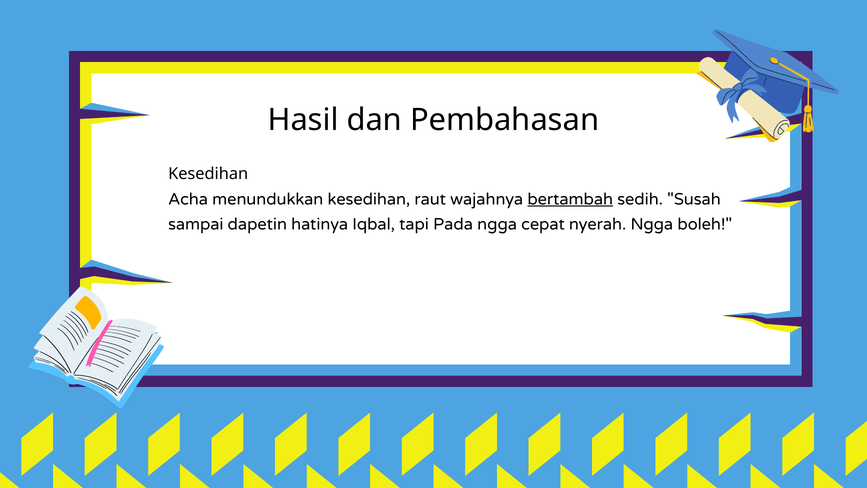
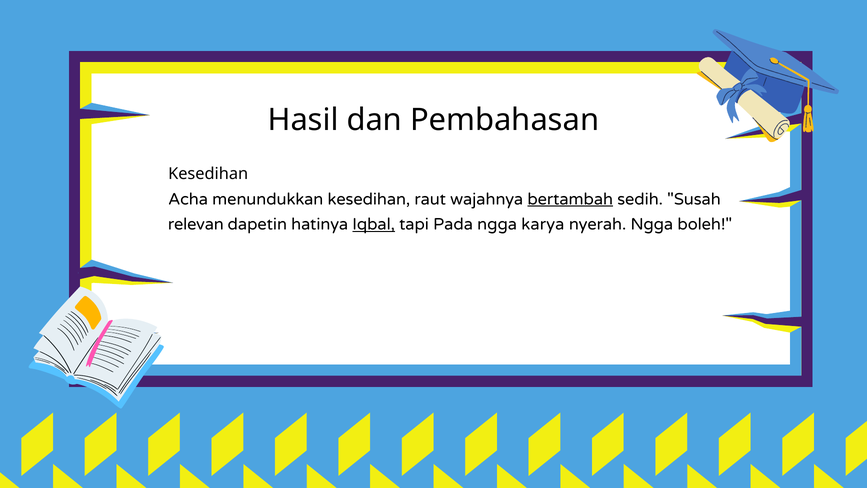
sampai: sampai -> relevan
Iqbal underline: none -> present
cepat: cepat -> karya
